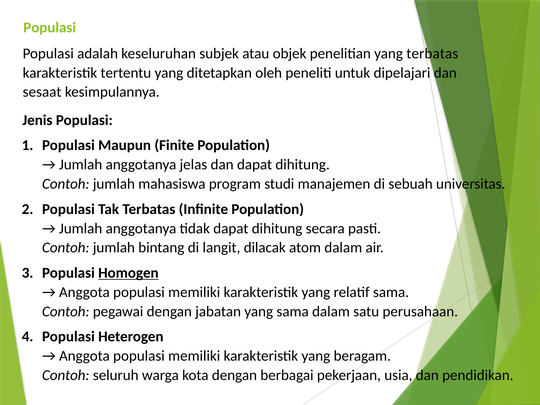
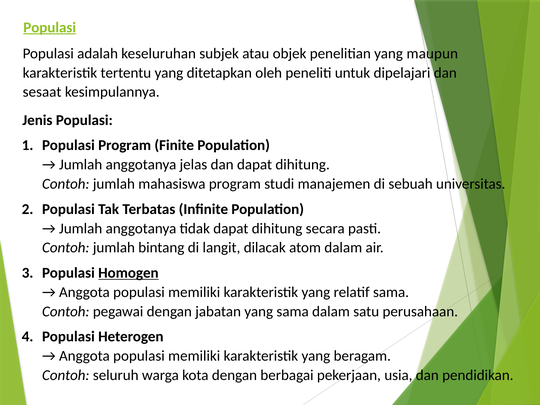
Populasi at (50, 27) underline: none -> present
yang terbatas: terbatas -> maupun
Populasi Maupun: Maupun -> Program
